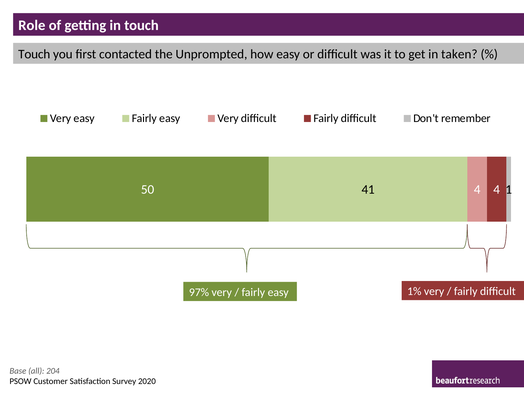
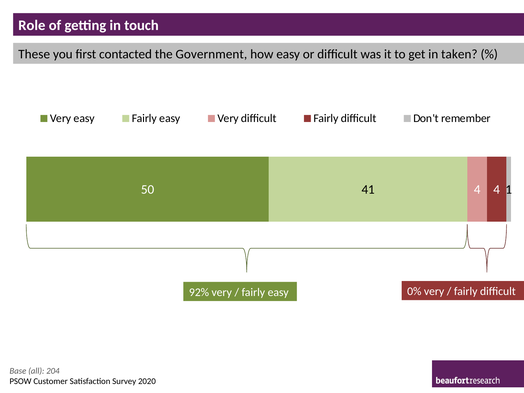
Touch at (34, 54): Touch -> These
Unprompted: Unprompted -> Government
97%: 97% -> 92%
1%: 1% -> 0%
